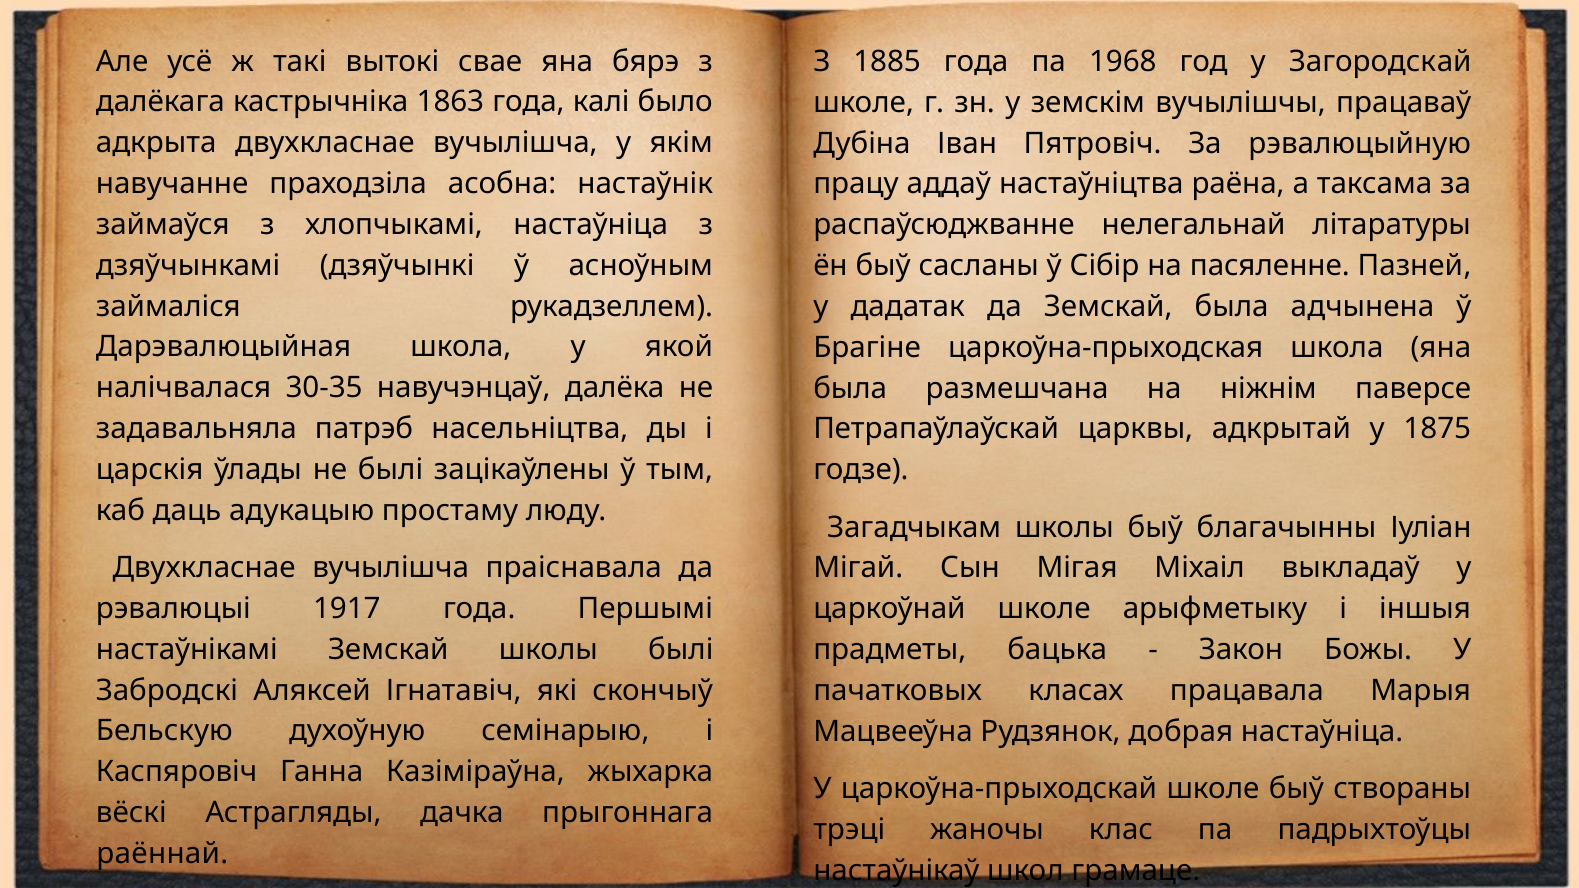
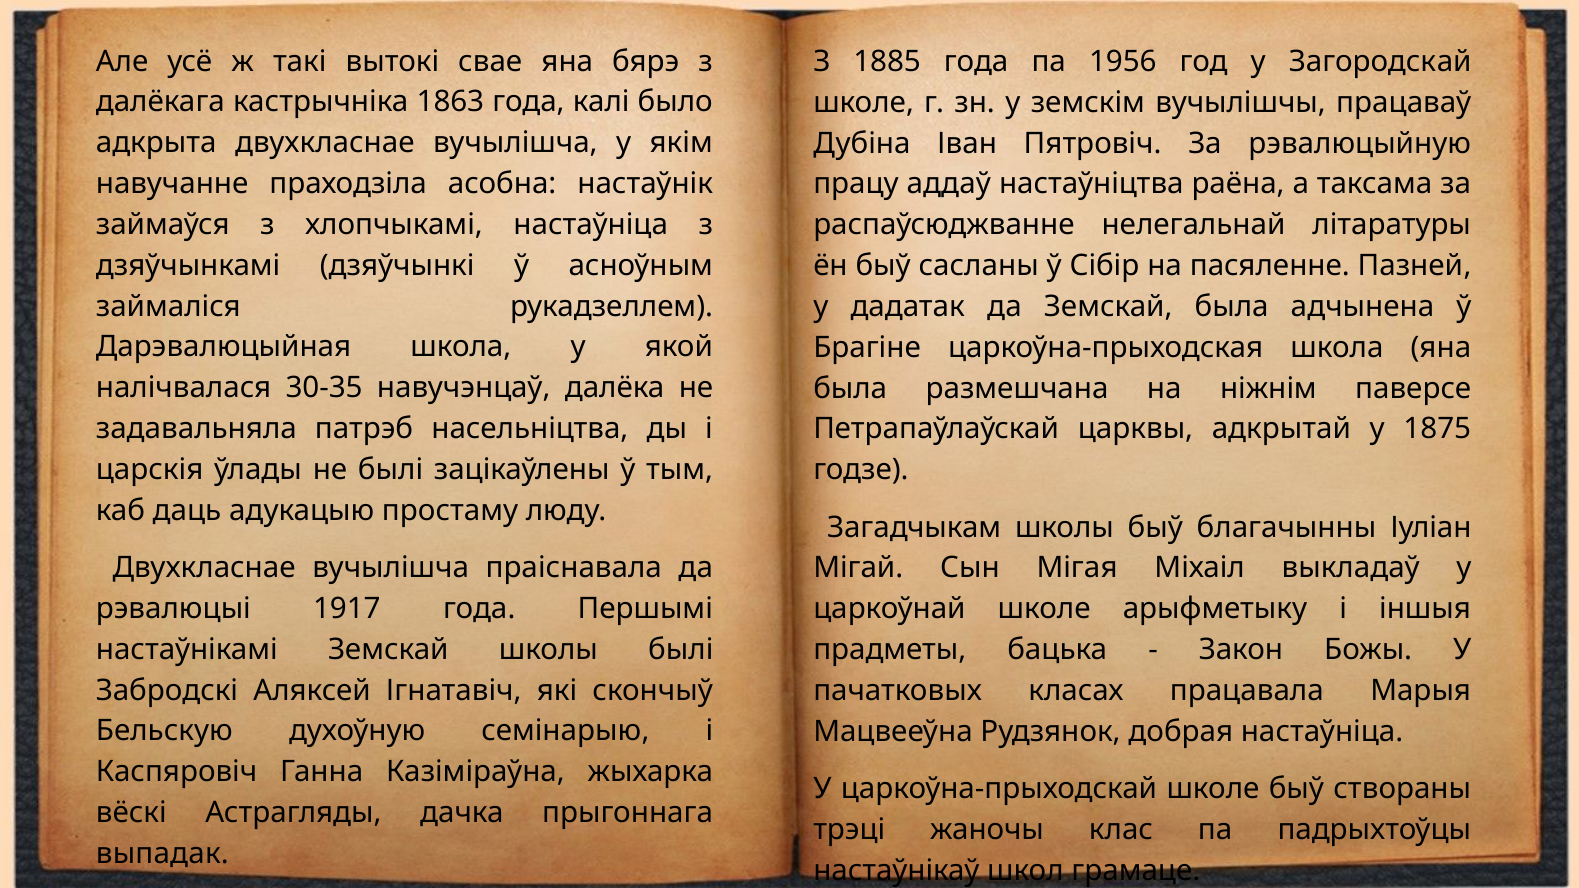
1968: 1968 -> 1956
раённай: раённай -> выпадак
